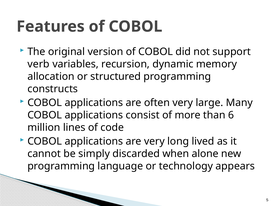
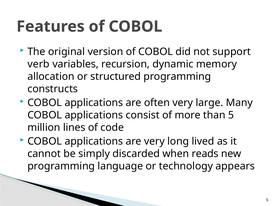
than 6: 6 -> 5
alone: alone -> reads
